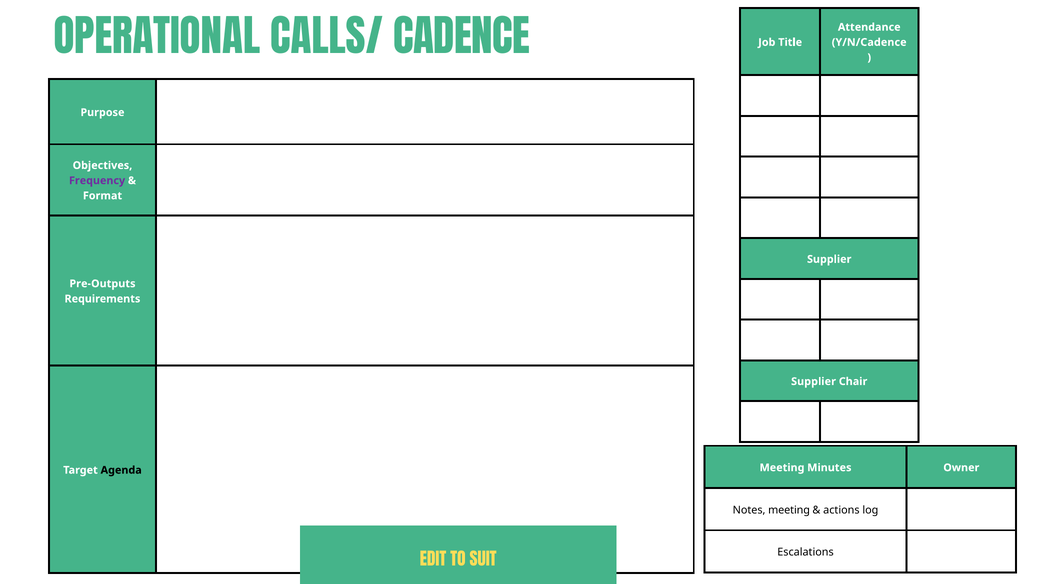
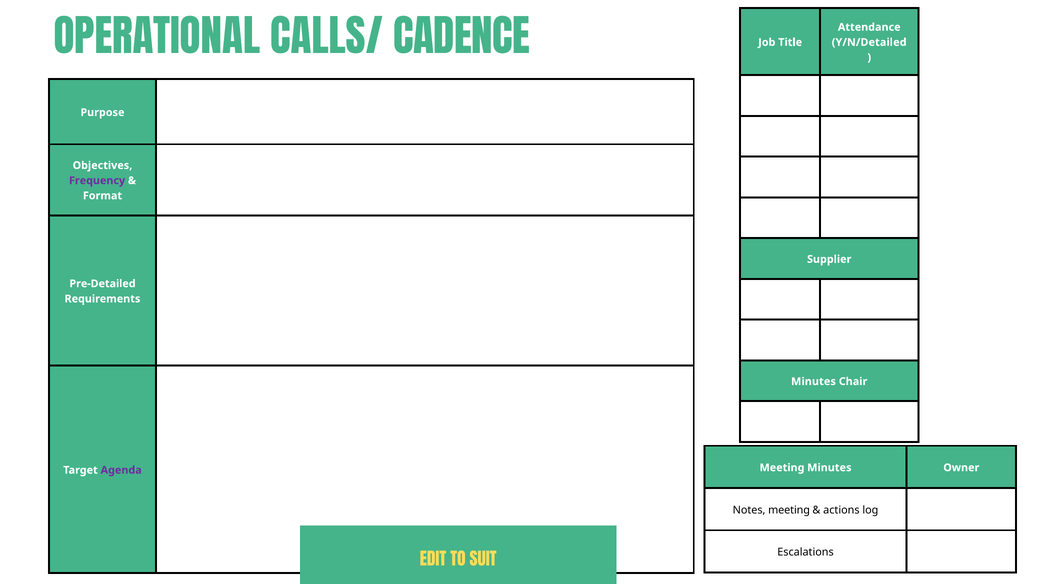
Y/N/Cadence: Y/N/Cadence -> Y/N/Detailed
Pre-Outputs: Pre-Outputs -> Pre-Detailed
Supplier at (814, 382): Supplier -> Minutes
Agenda colour: black -> purple
